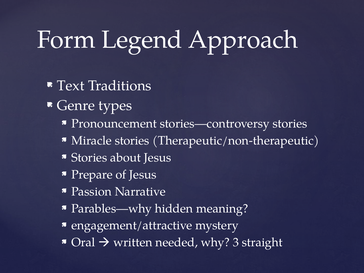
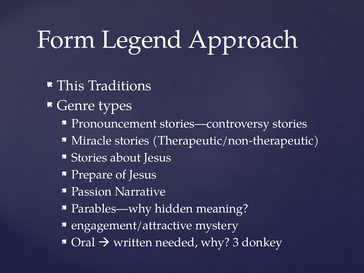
Text: Text -> This
straight: straight -> donkey
